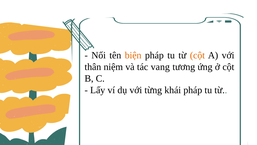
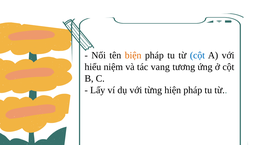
cột at (197, 55) colour: orange -> blue
thân: thân -> hiểu
khái: khái -> hiện
